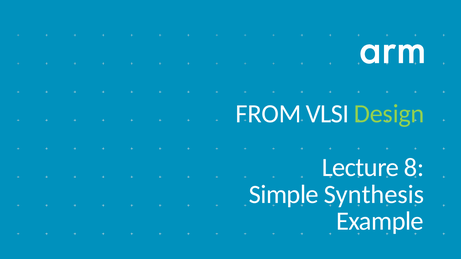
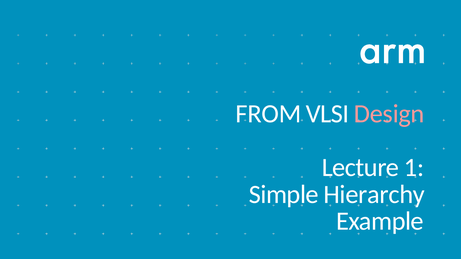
Design colour: light green -> pink
8: 8 -> 1
Synthesis: Synthesis -> Hierarchy
